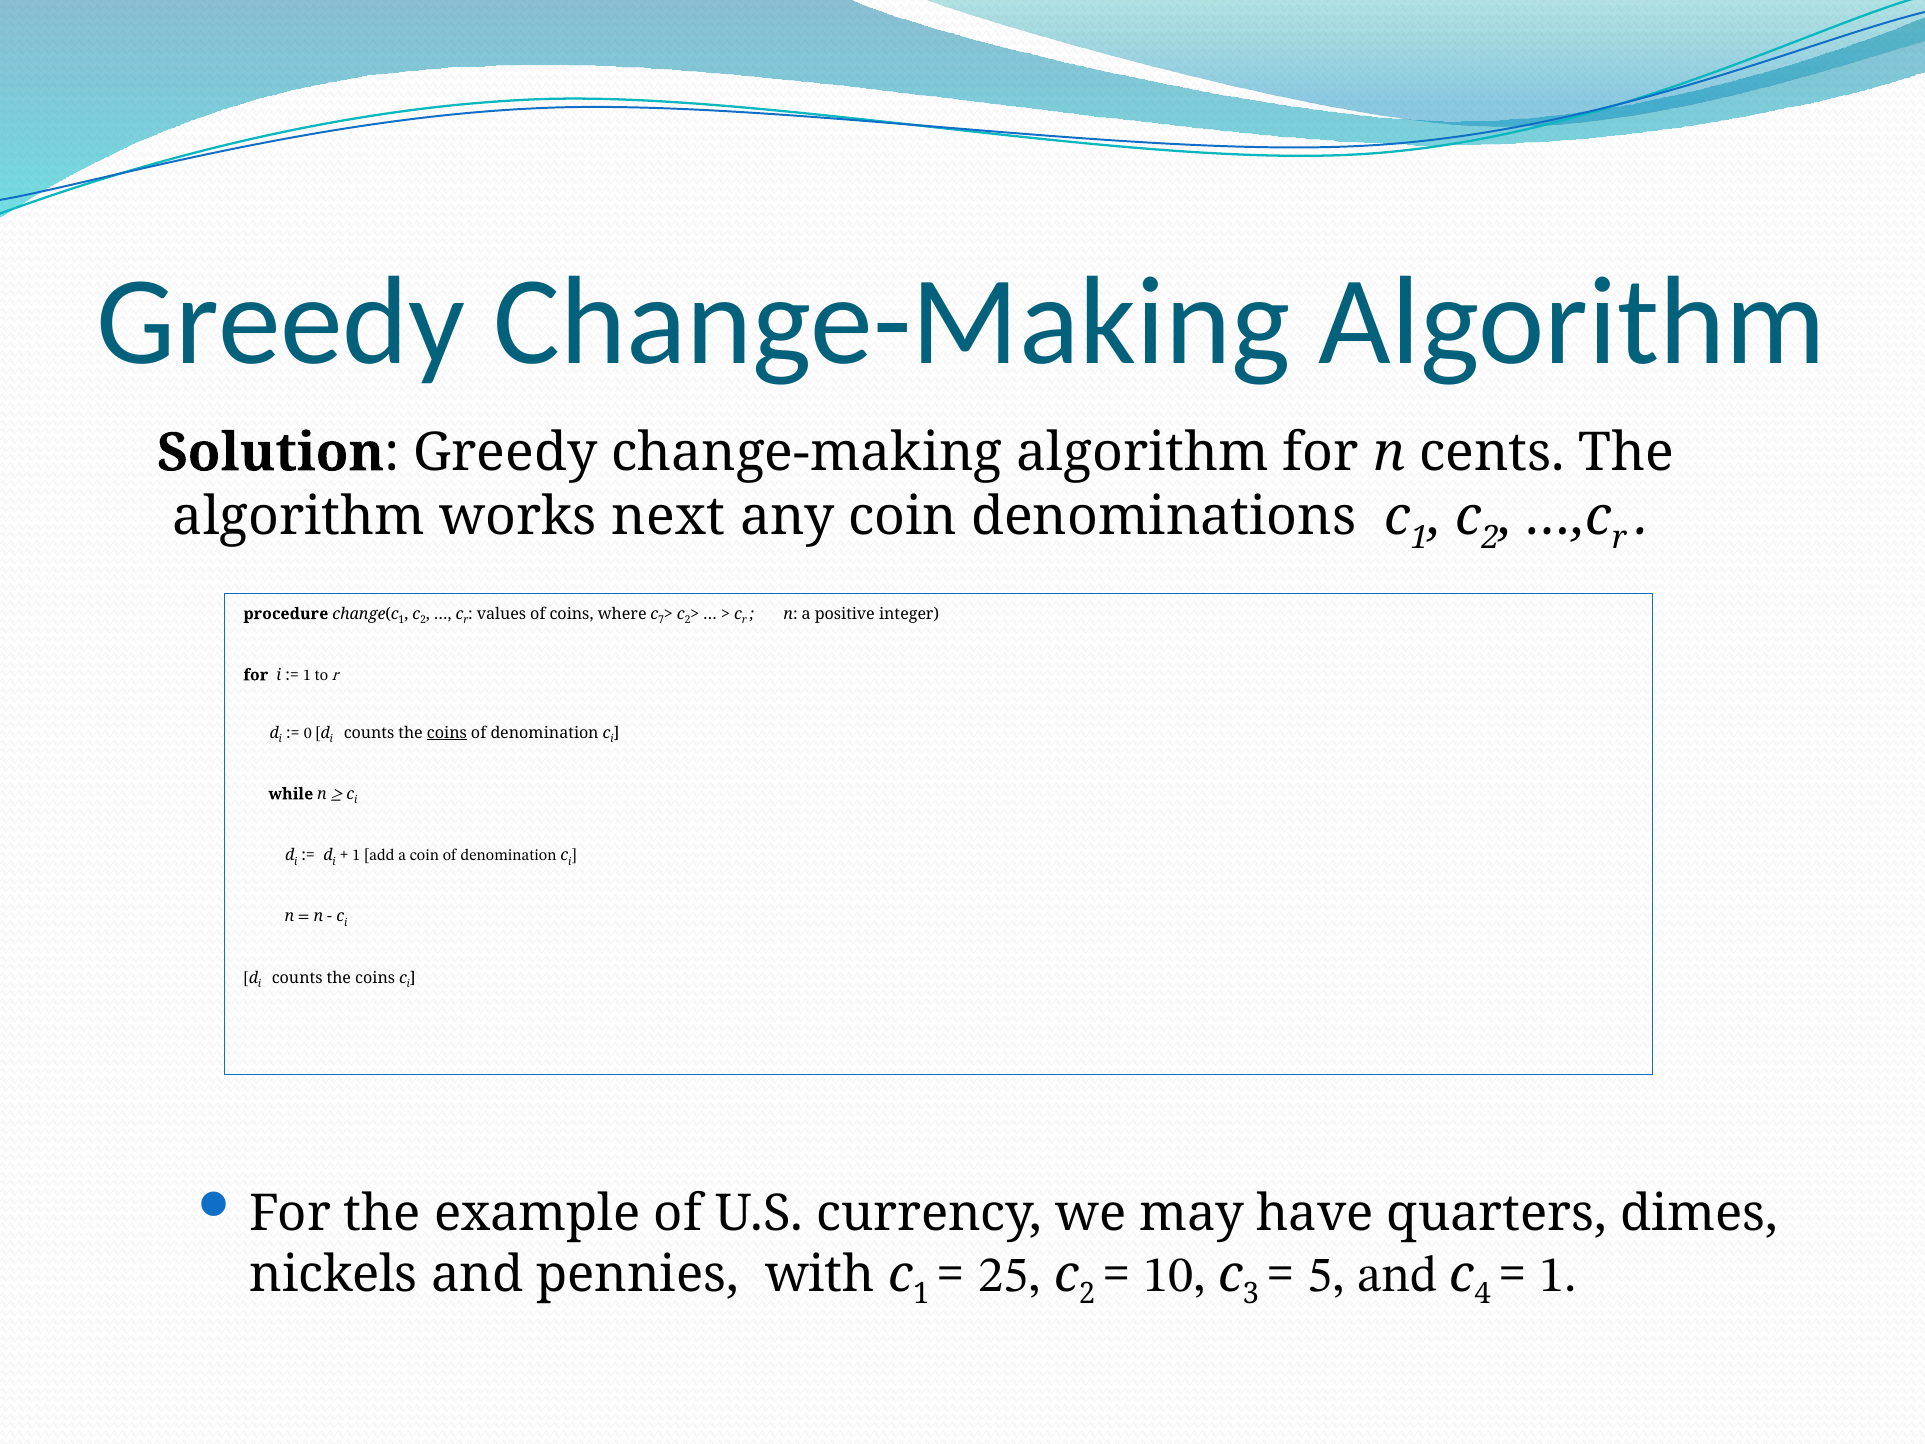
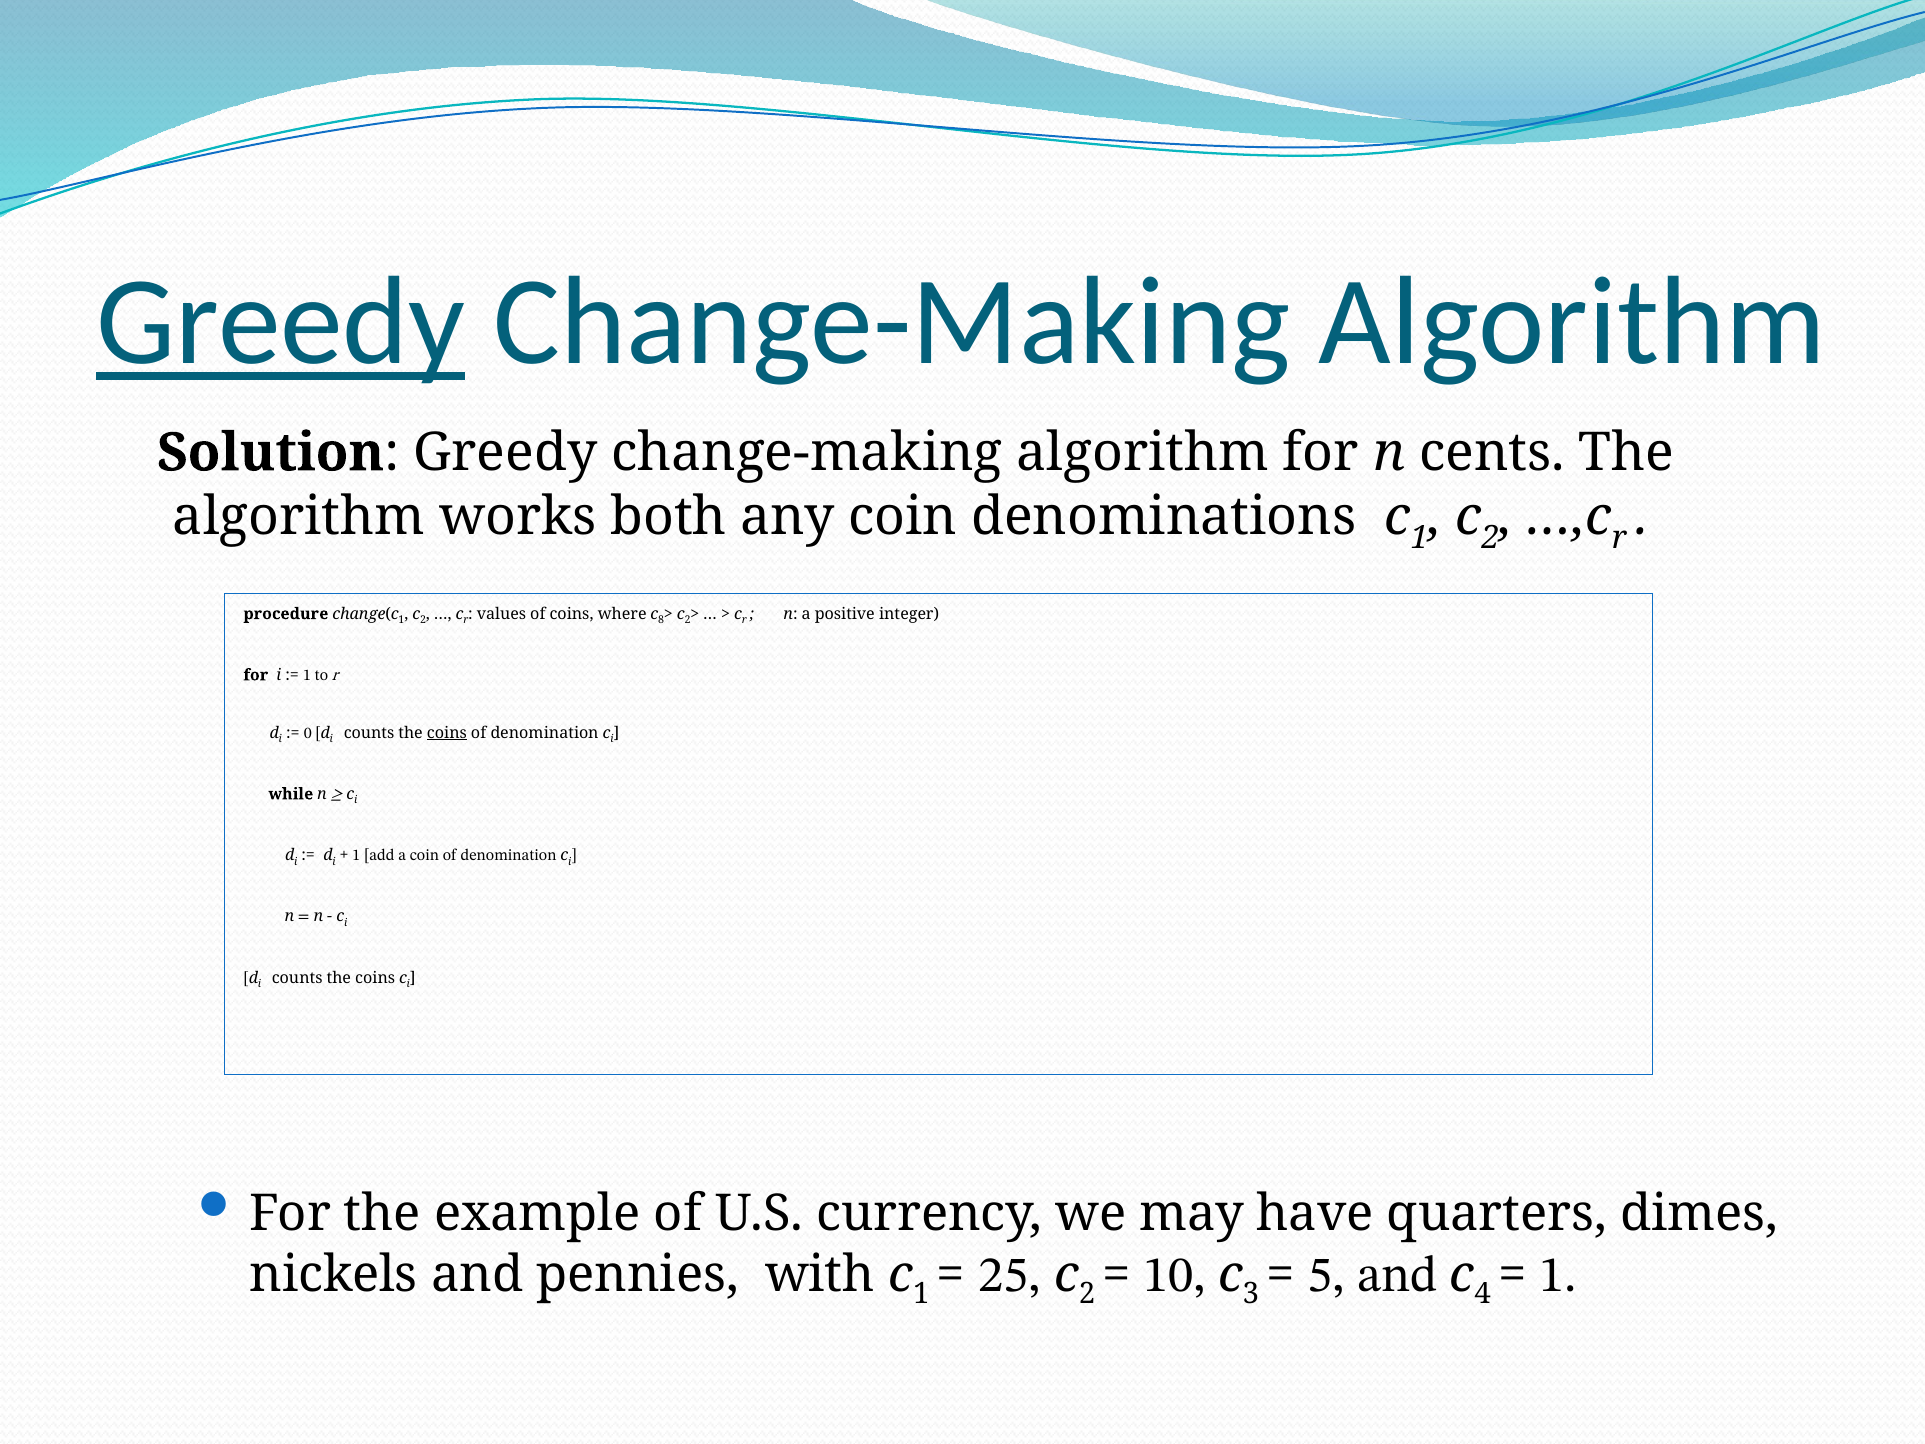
Greedy at (281, 322) underline: none -> present
next: next -> both
7: 7 -> 8
